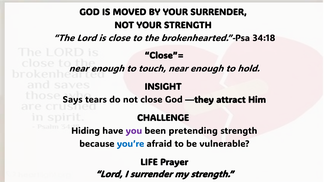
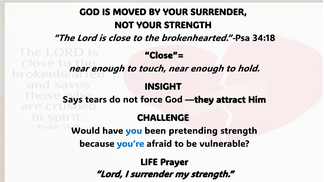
not close: close -> force
Hiding: Hiding -> Would
you colour: purple -> blue
